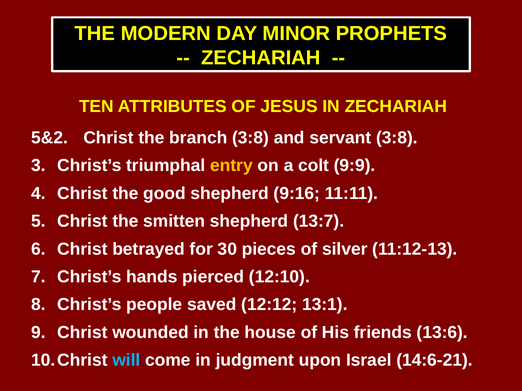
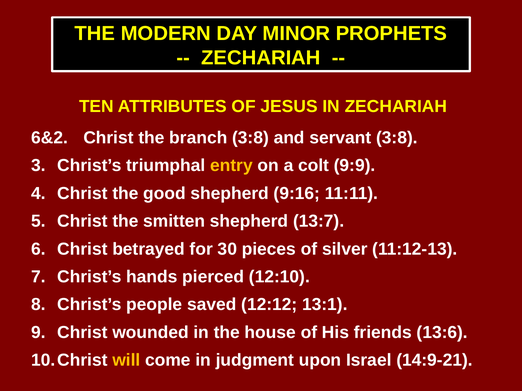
5&2: 5&2 -> 6&2
will colour: light blue -> yellow
14:6-21: 14:6-21 -> 14:9-21
